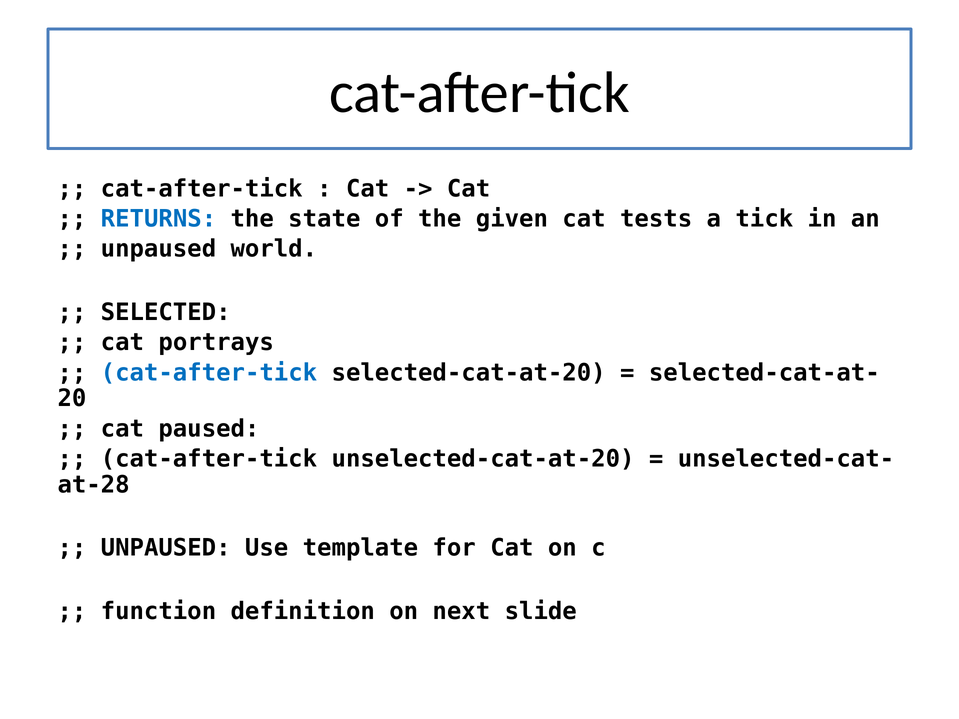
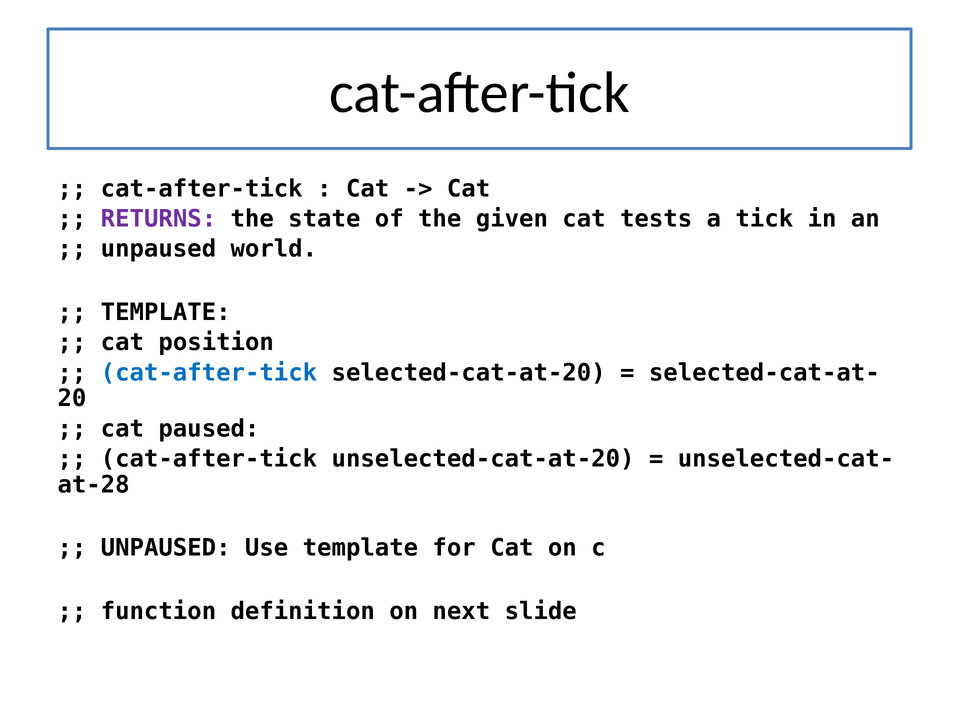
RETURNS colour: blue -> purple
SELECTED at (166, 312): SELECTED -> TEMPLATE
portrays: portrays -> position
